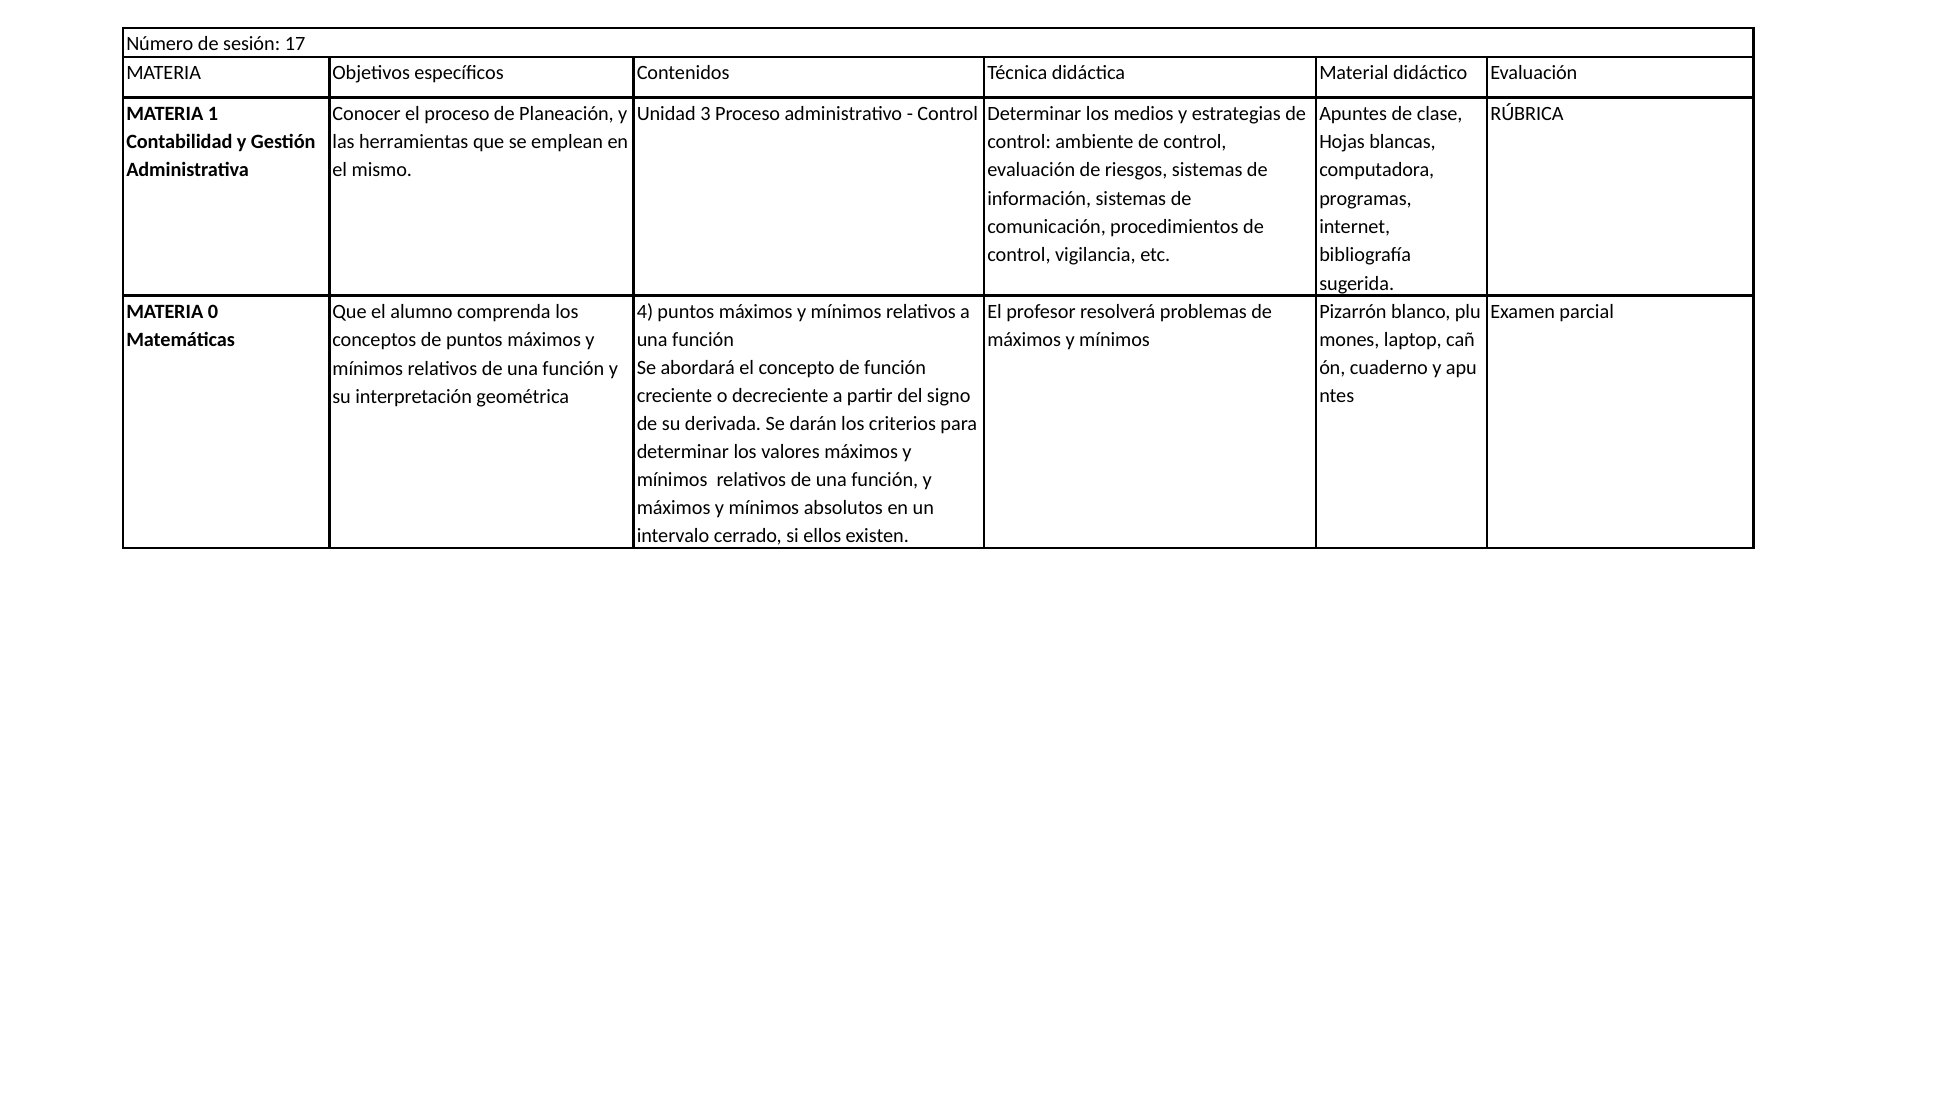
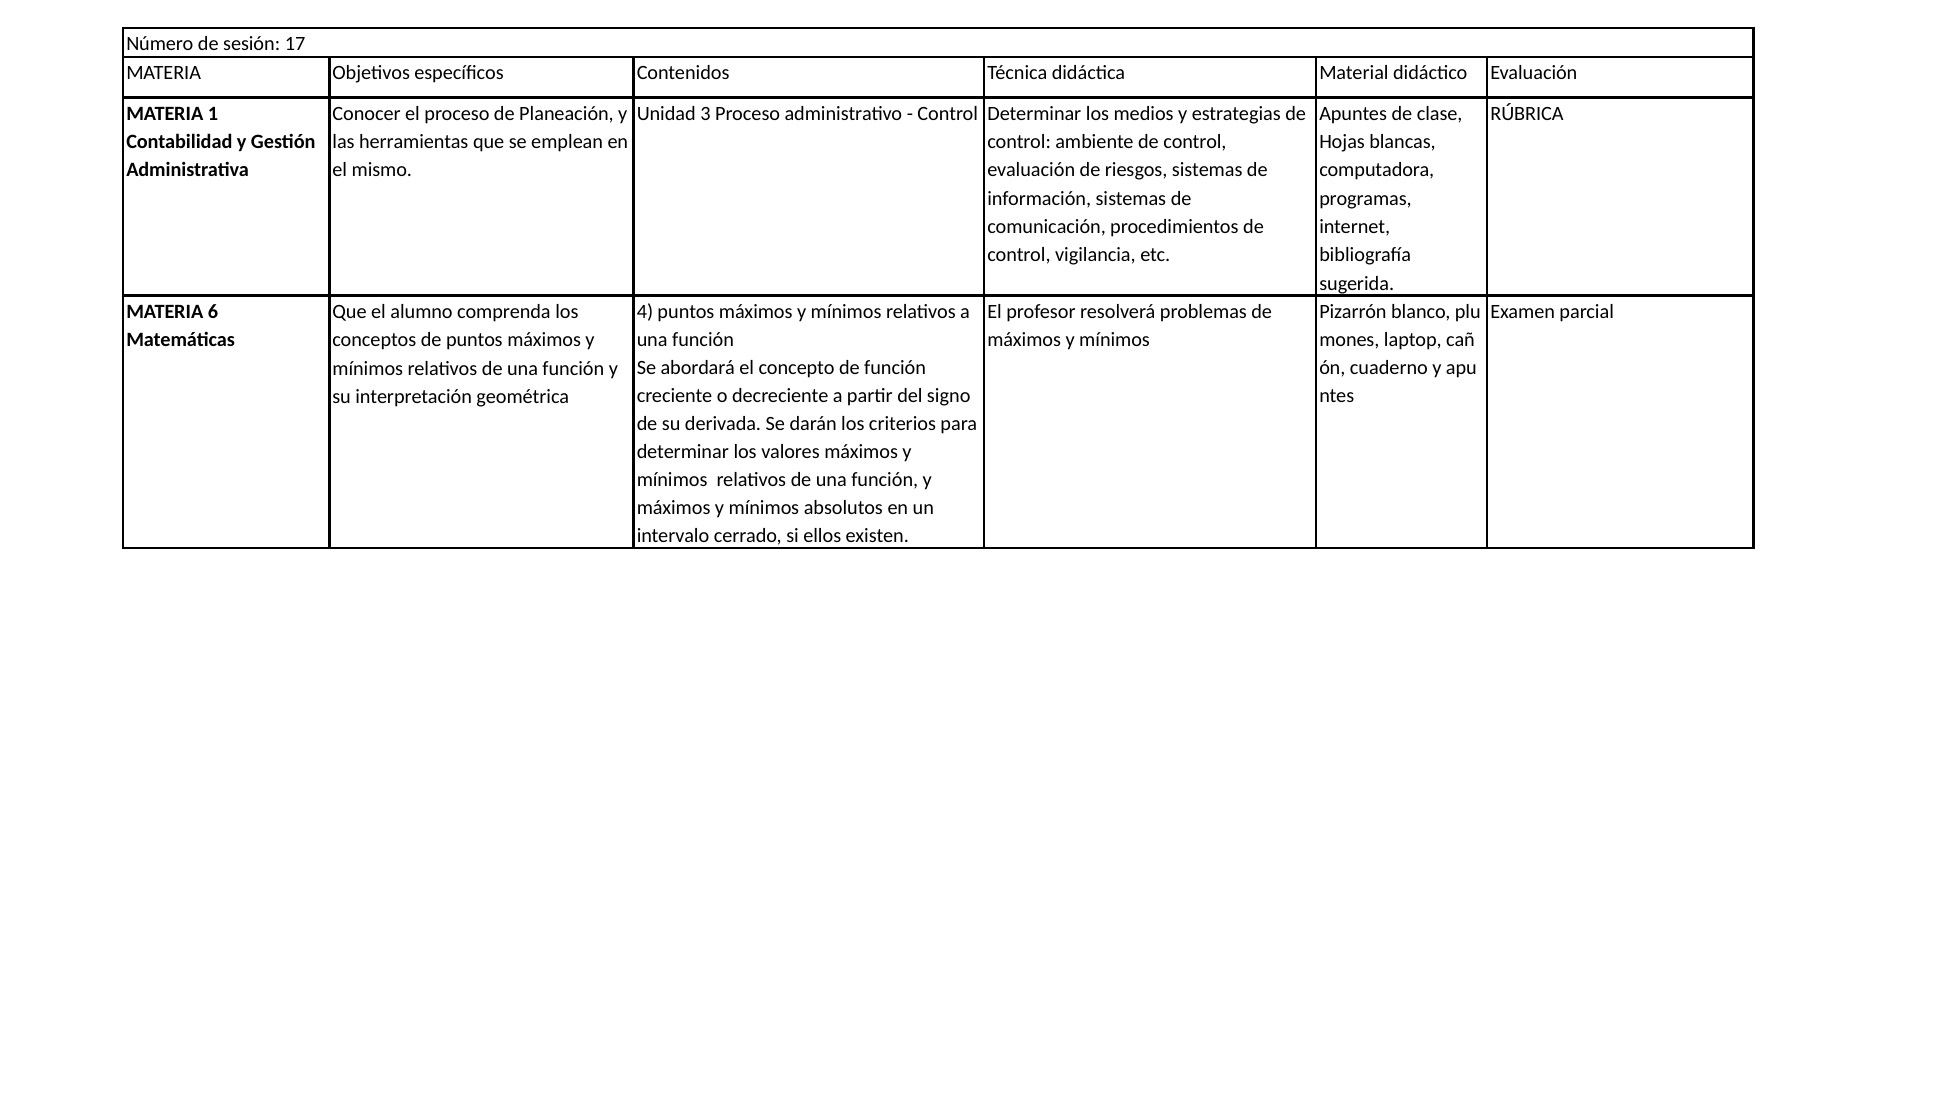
0: 0 -> 6
